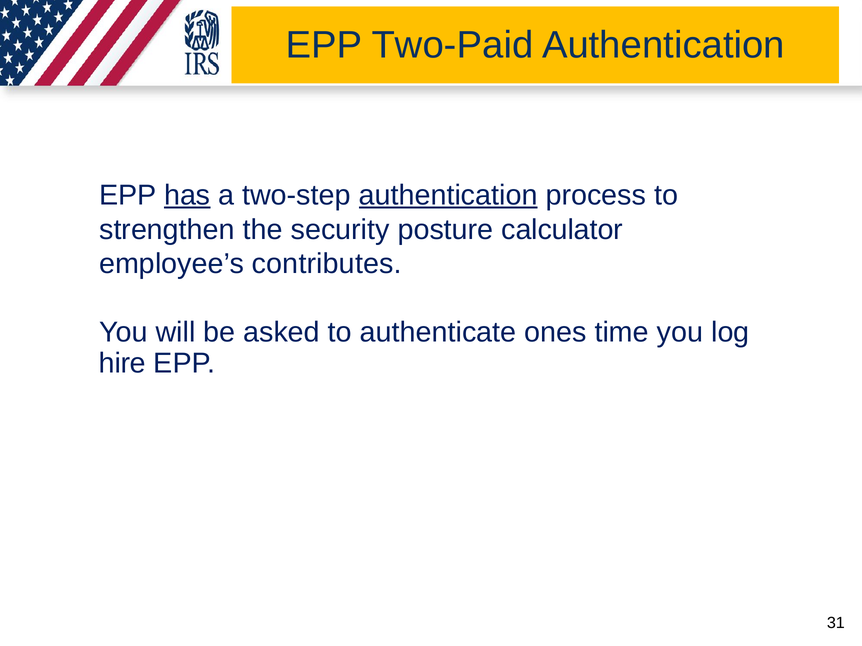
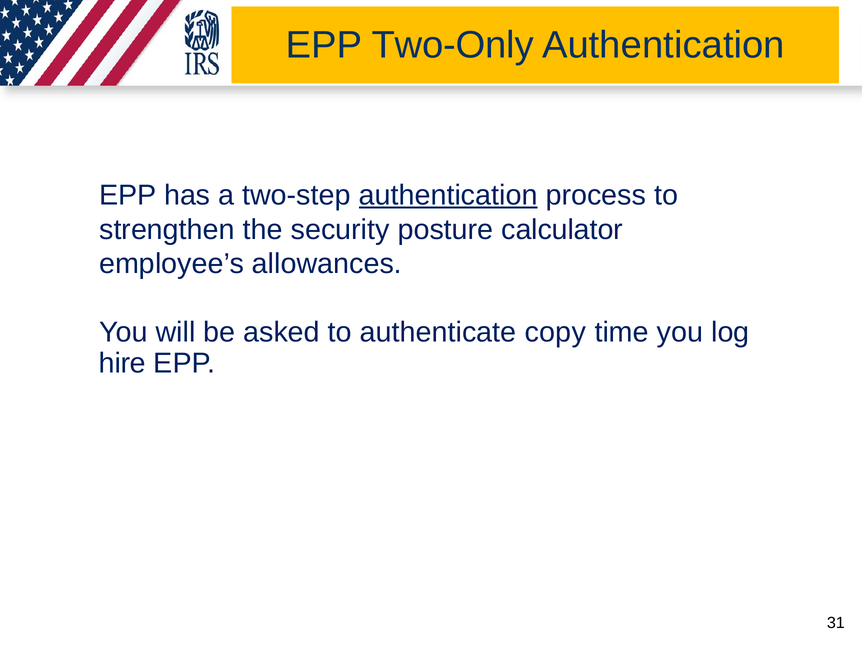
Two-Paid: Two-Paid -> Two-Only
has underline: present -> none
contributes: contributes -> allowances
ones: ones -> copy
